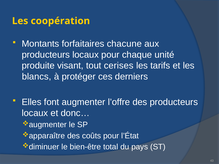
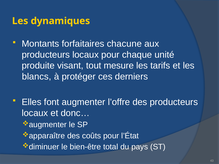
coopération: coopération -> dynamiques
cerises: cerises -> mesure
